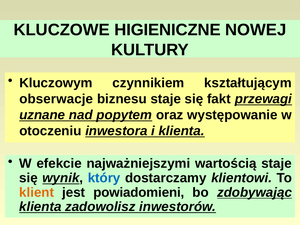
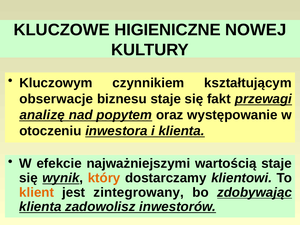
uznane: uznane -> analizę
który colour: blue -> orange
powiadomieni: powiadomieni -> zintegrowany
